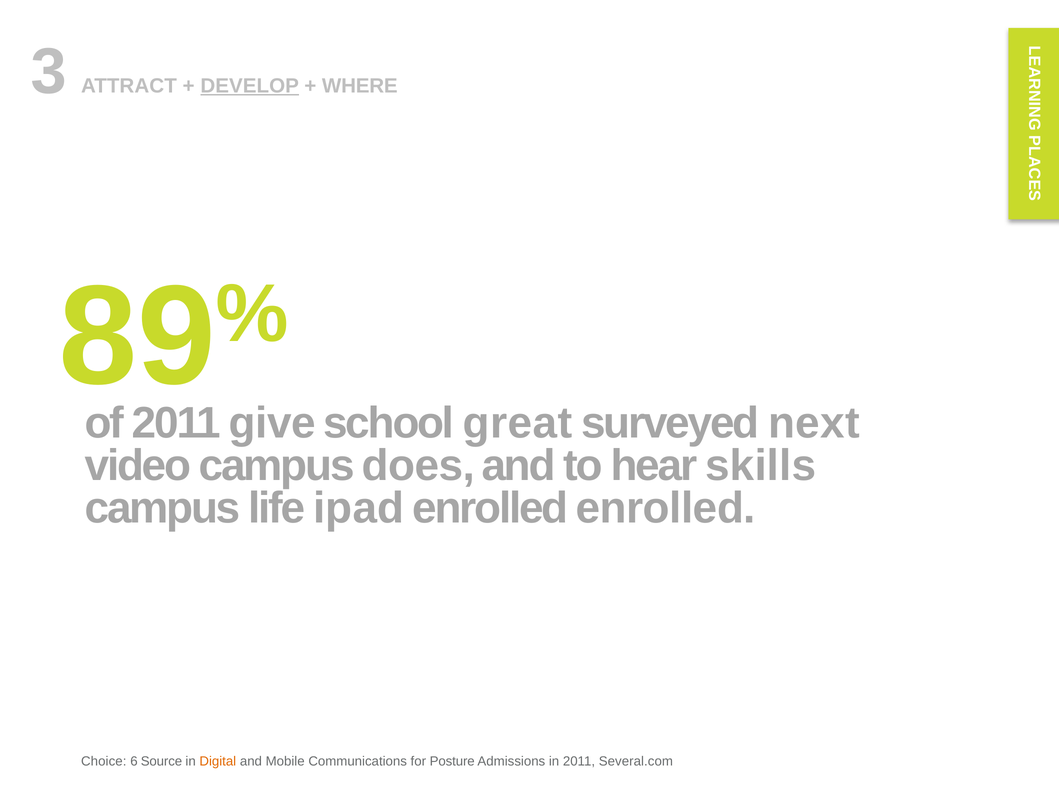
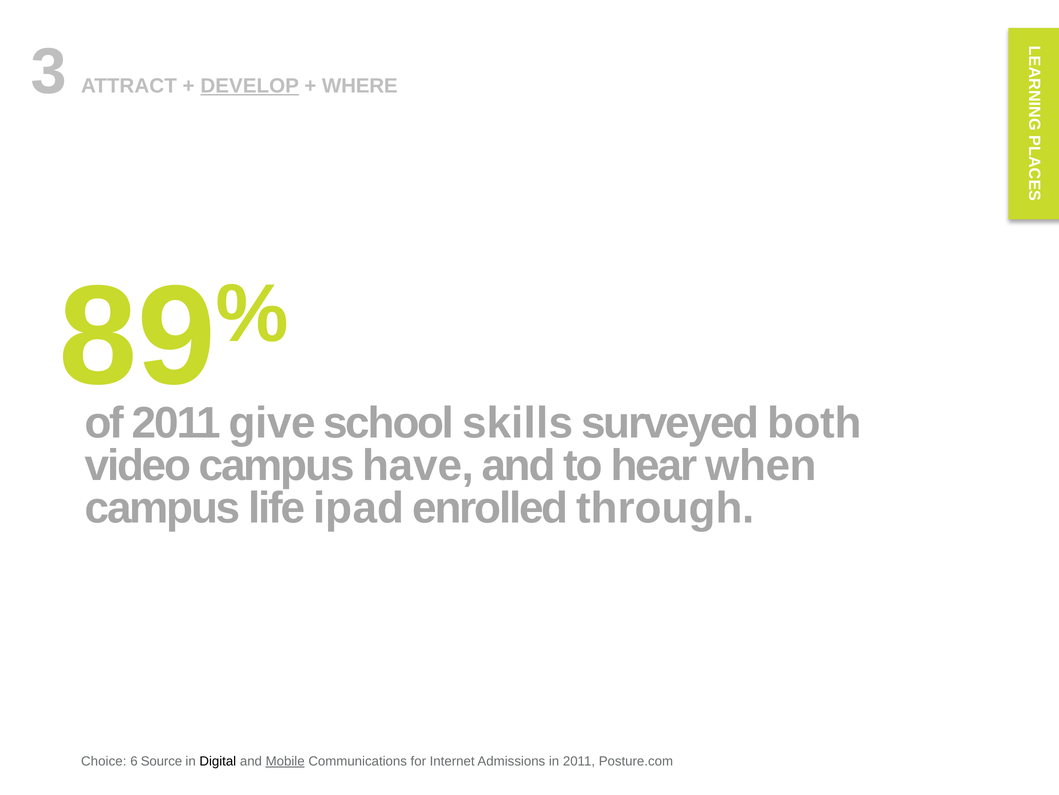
great: great -> skills
next: next -> both
does: does -> have
skills: skills -> when
enrolled enrolled: enrolled -> through
Digital colour: orange -> black
Mobile underline: none -> present
for Posture: Posture -> Internet
Several.com: Several.com -> Posture.com
